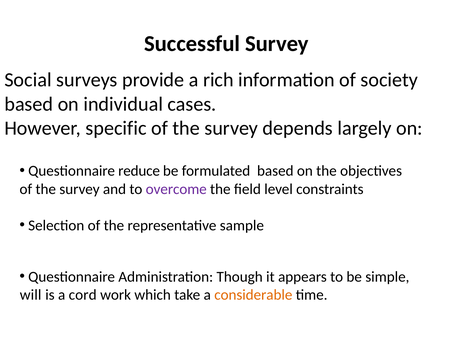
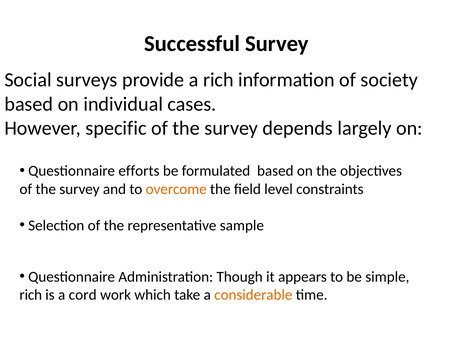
reduce: reduce -> efforts
overcome colour: purple -> orange
will at (31, 295): will -> rich
